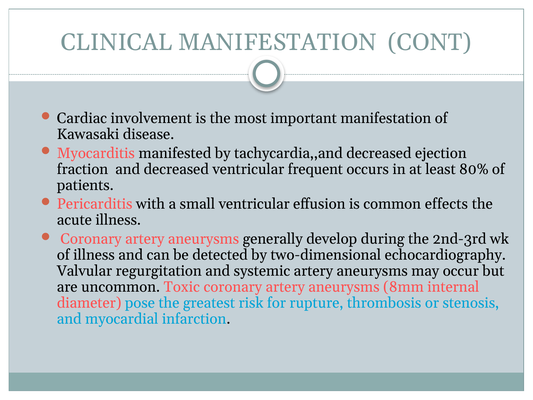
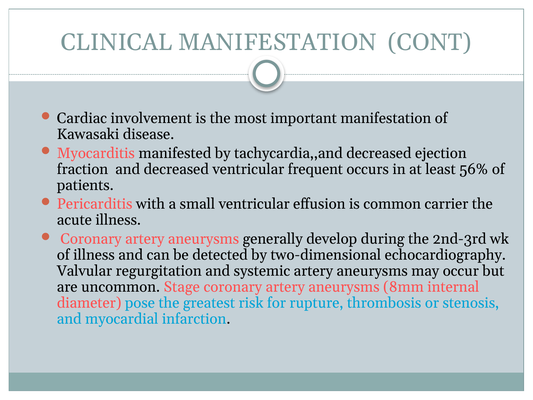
80%: 80% -> 56%
effects: effects -> carrier
Toxic: Toxic -> Stage
